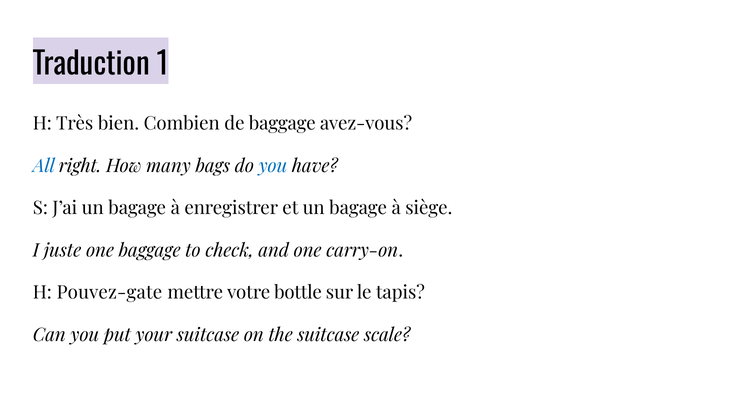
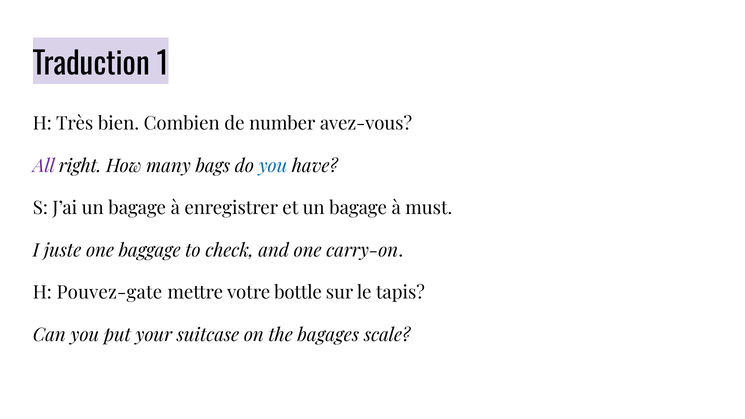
de baggage: baggage -> number
All colour: blue -> purple
siège: siège -> must
the suitcase: suitcase -> bagages
